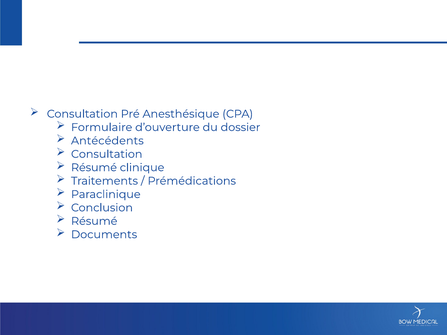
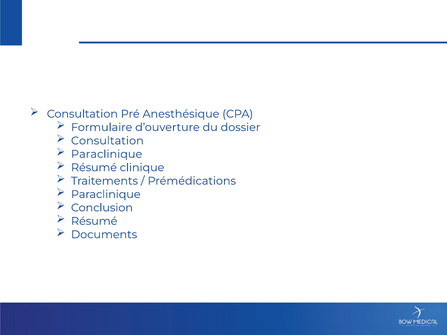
Antécédents at (107, 141): Antécédents -> Consultation
Consultation at (107, 154): Consultation -> Paraclinique
